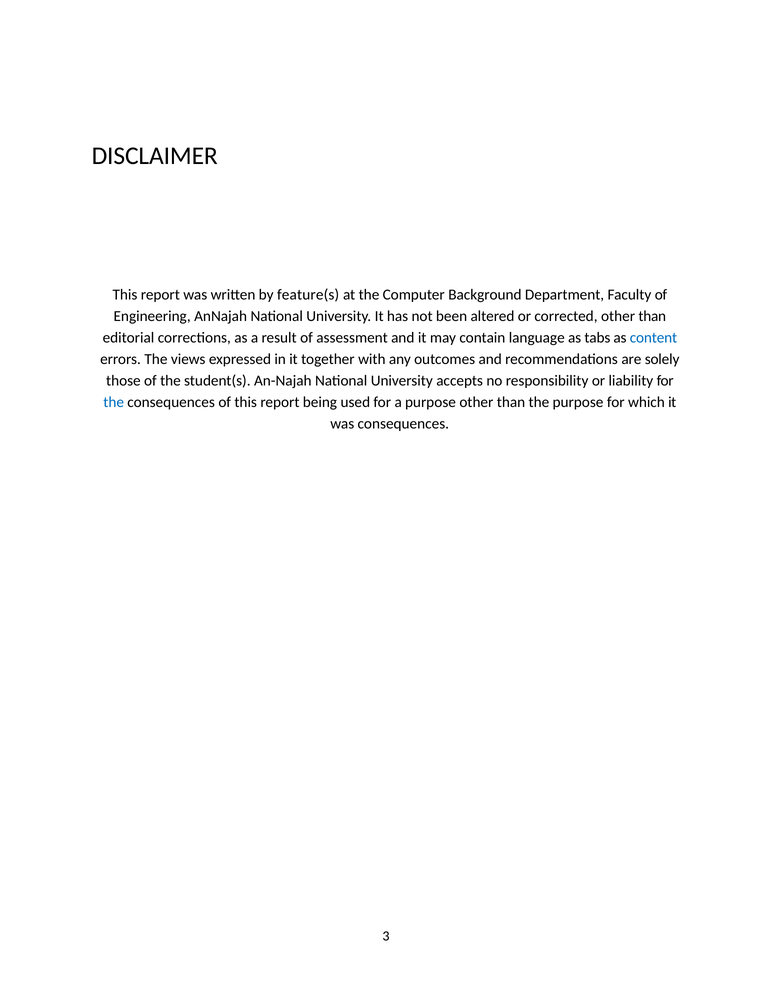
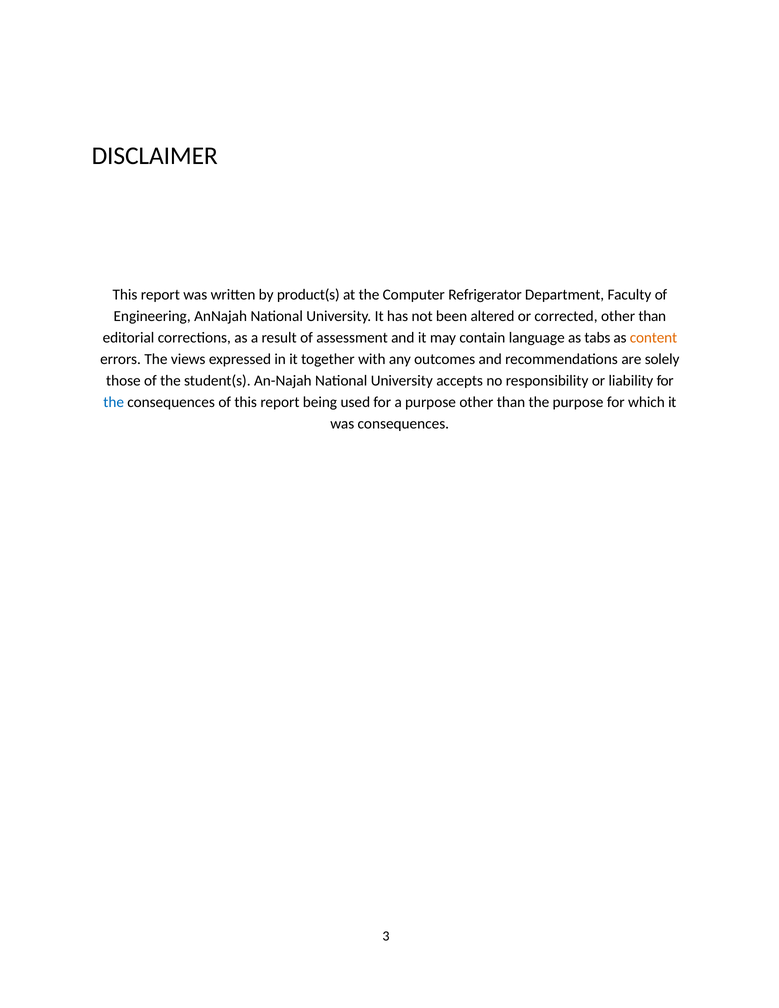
feature(s: feature(s -> product(s
Background: Background -> Refrigerator
content colour: blue -> orange
